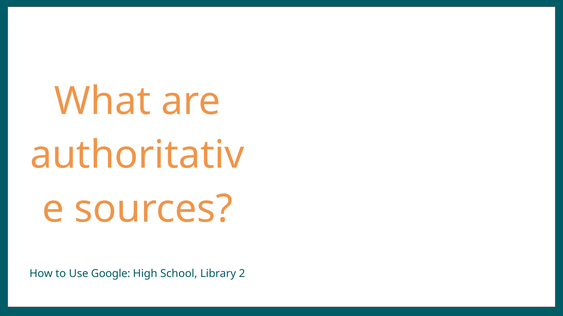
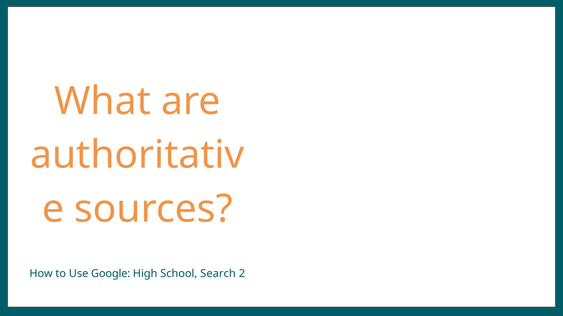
Library: Library -> Search
